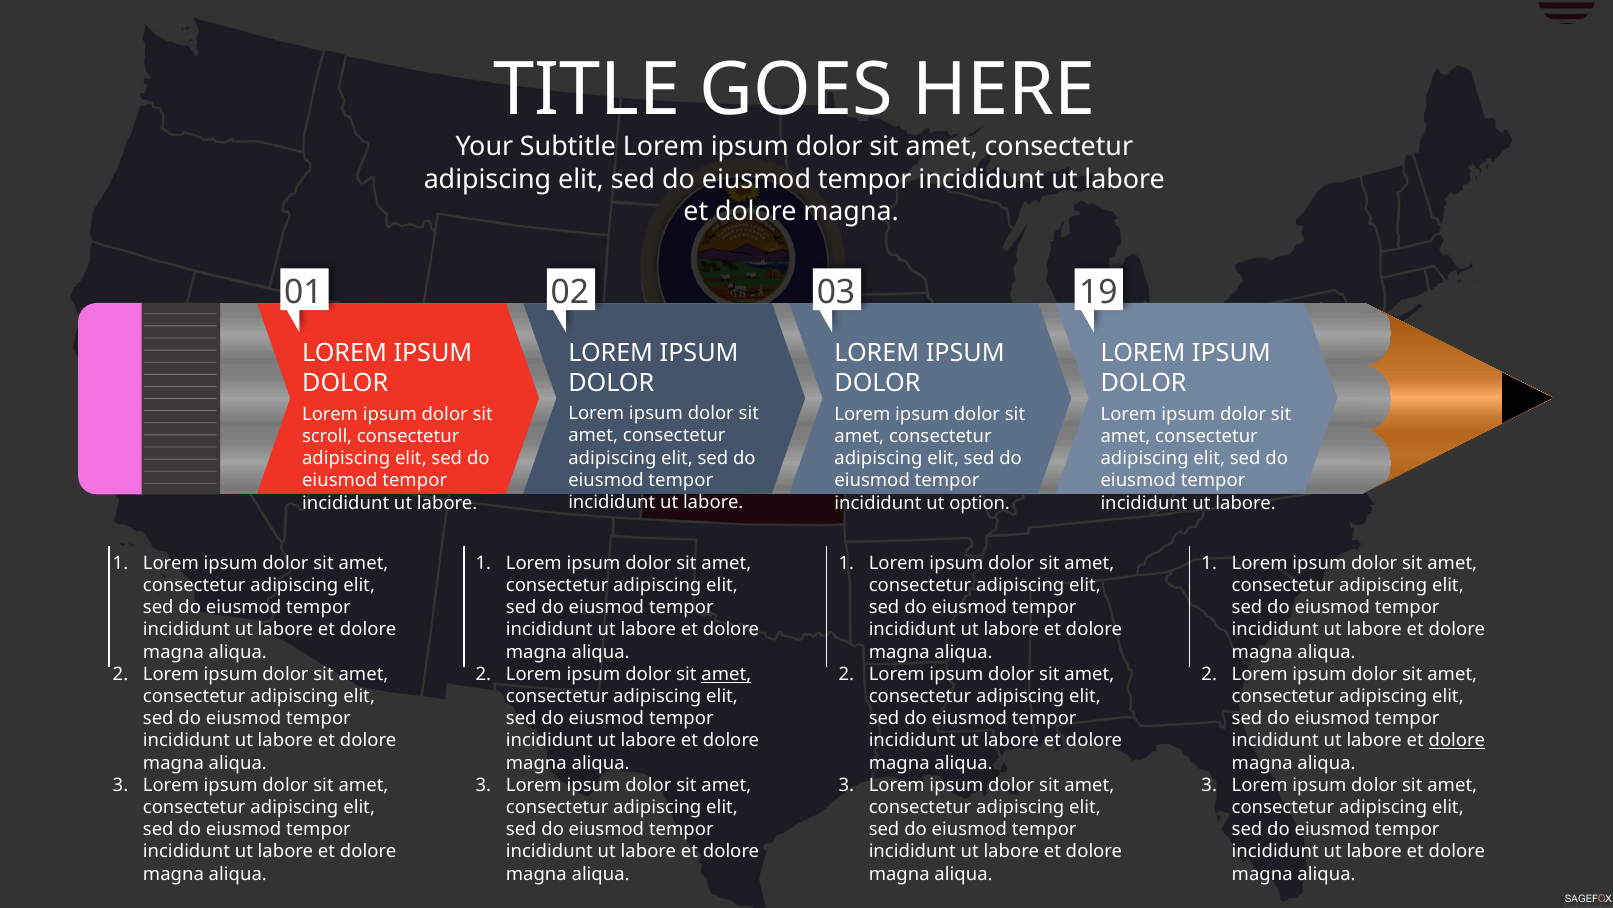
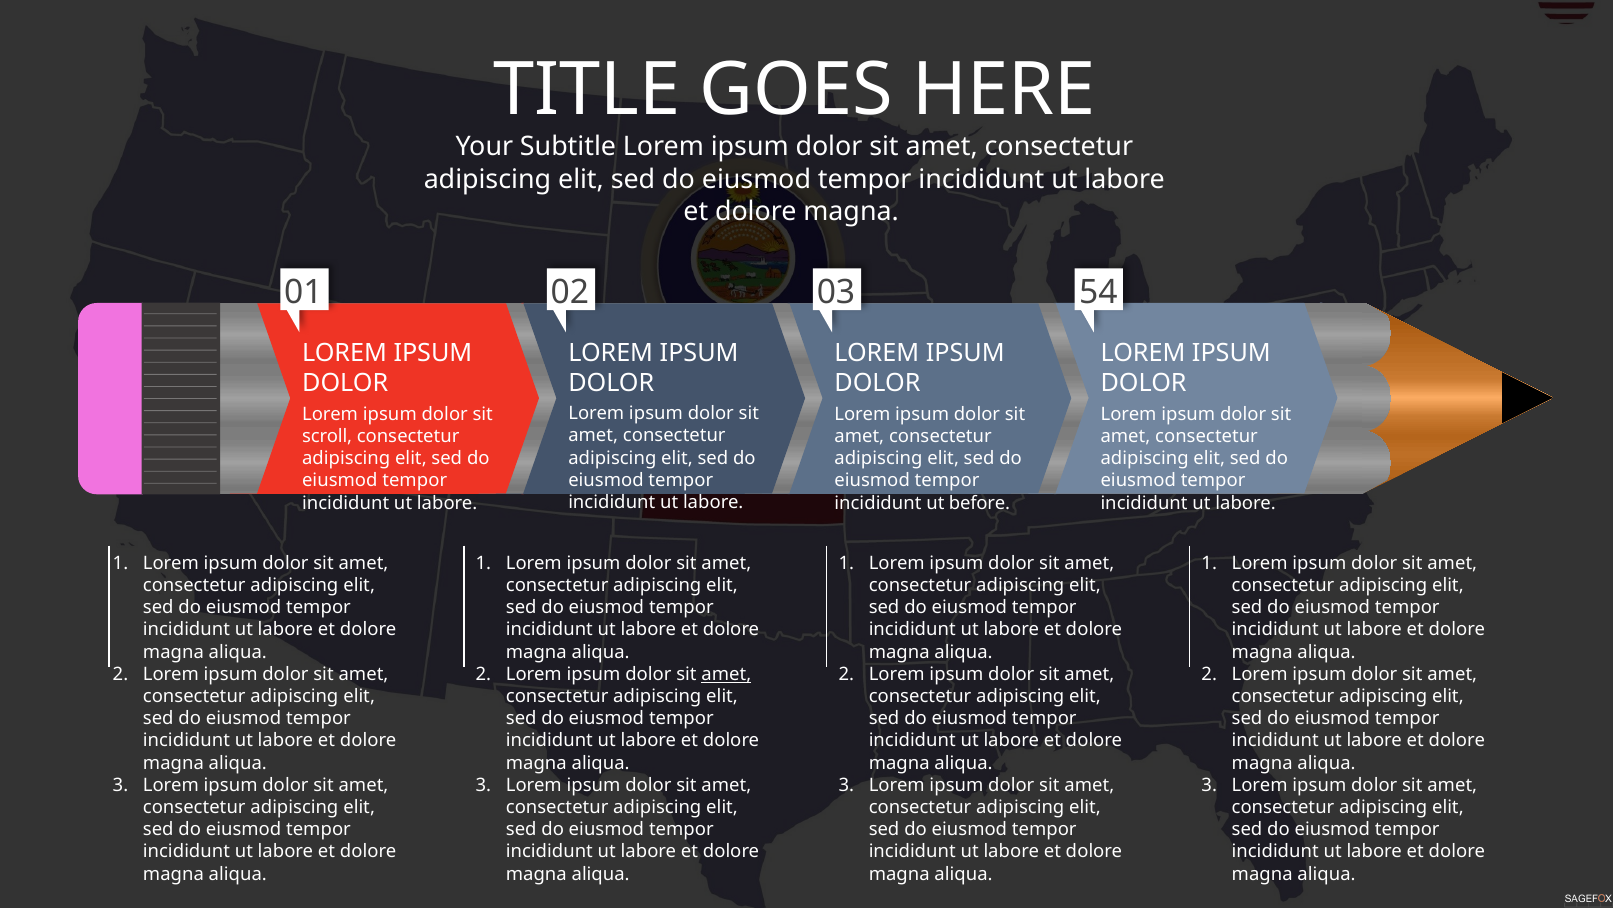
19: 19 -> 54
option: option -> before
dolore at (1457, 740) underline: present -> none
